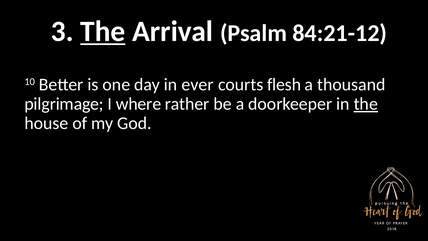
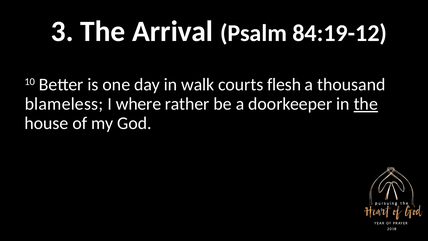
The at (103, 31) underline: present -> none
84:21-12: 84:21-12 -> 84:19-12
ever: ever -> walk
pilgrimage: pilgrimage -> blameless
